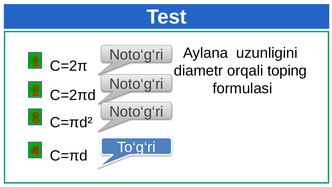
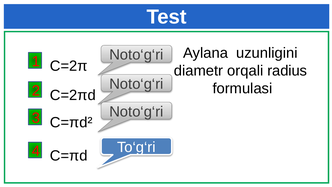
toping: toping -> radius
